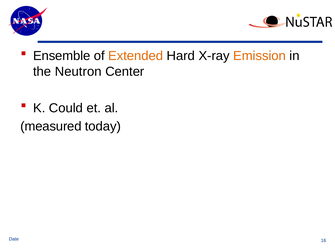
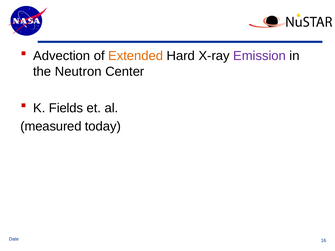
Ensemble: Ensemble -> Advection
Emission colour: orange -> purple
Could: Could -> Fields
